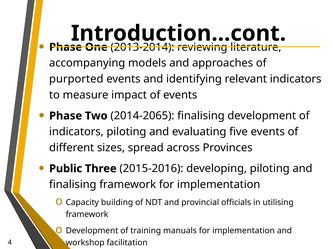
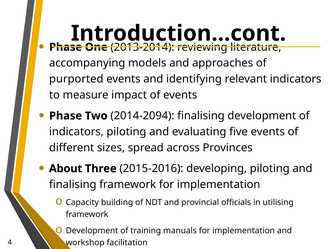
2014-2065: 2014-2065 -> 2014-2094
Public: Public -> About
